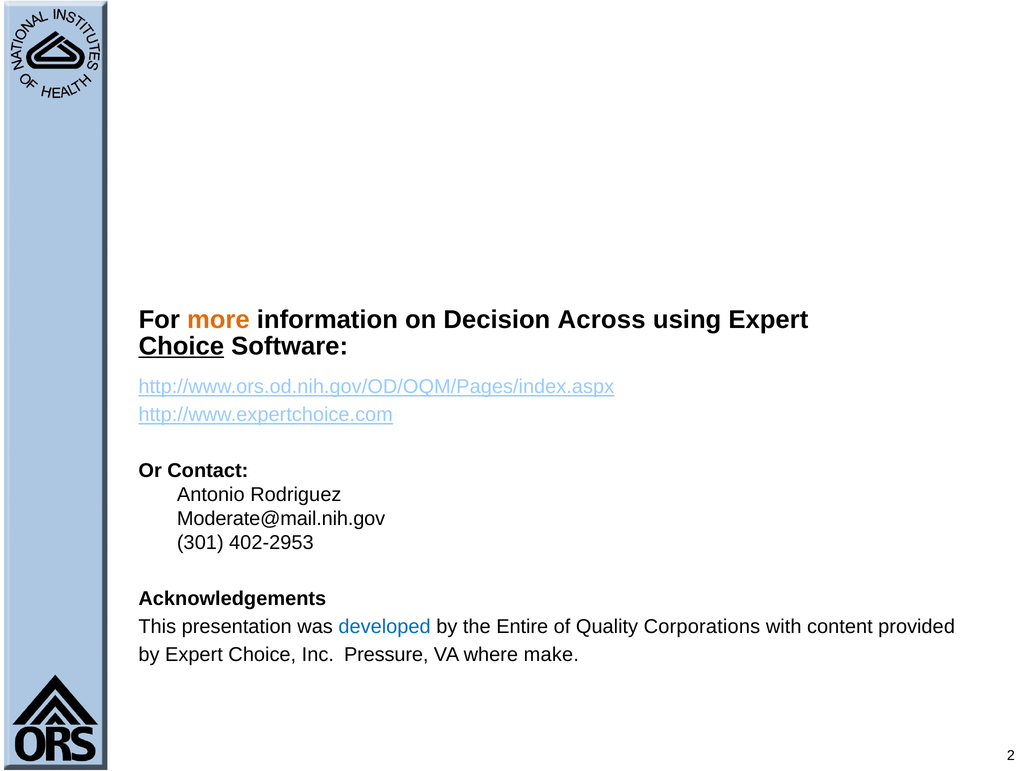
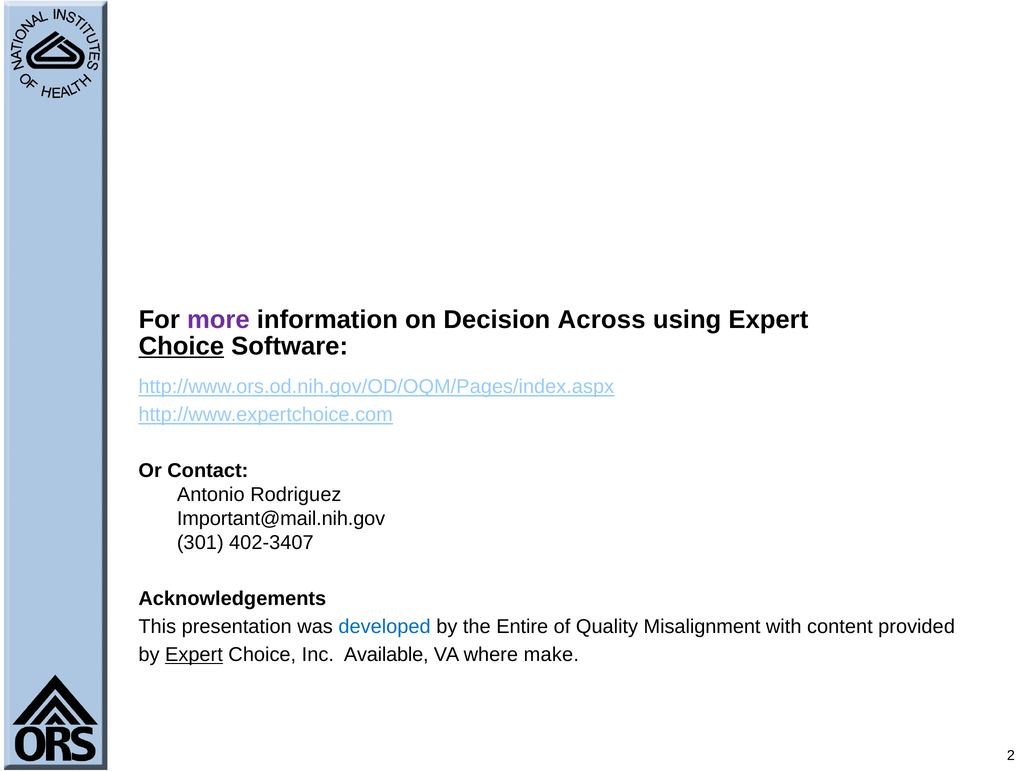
more colour: orange -> purple
Moderate@mail.nih.gov: Moderate@mail.nih.gov -> Important@mail.nih.gov
402-2953: 402-2953 -> 402-3407
Corporations: Corporations -> Misalignment
Expert at (194, 654) underline: none -> present
Pressure: Pressure -> Available
